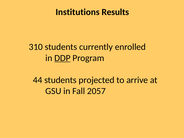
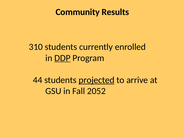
Institutions: Institutions -> Community
projected underline: none -> present
2057: 2057 -> 2052
